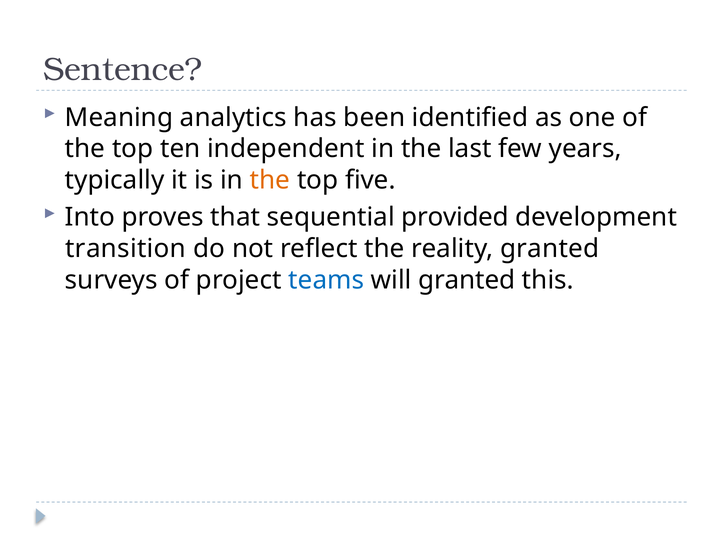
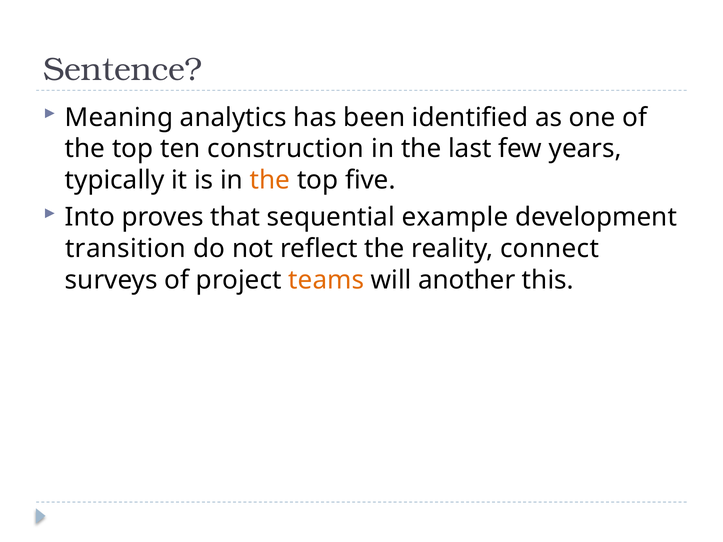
independent: independent -> construction
provided: provided -> example
reality granted: granted -> connect
teams colour: blue -> orange
will granted: granted -> another
